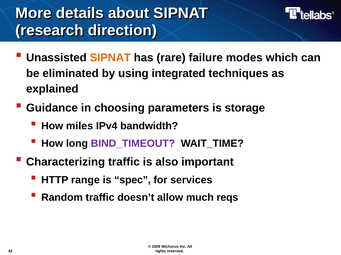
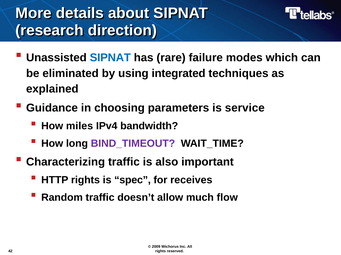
SIPNAT at (110, 58) colour: orange -> blue
storage: storage -> service
HTTP range: range -> rights
services: services -> receives
reqs: reqs -> flow
